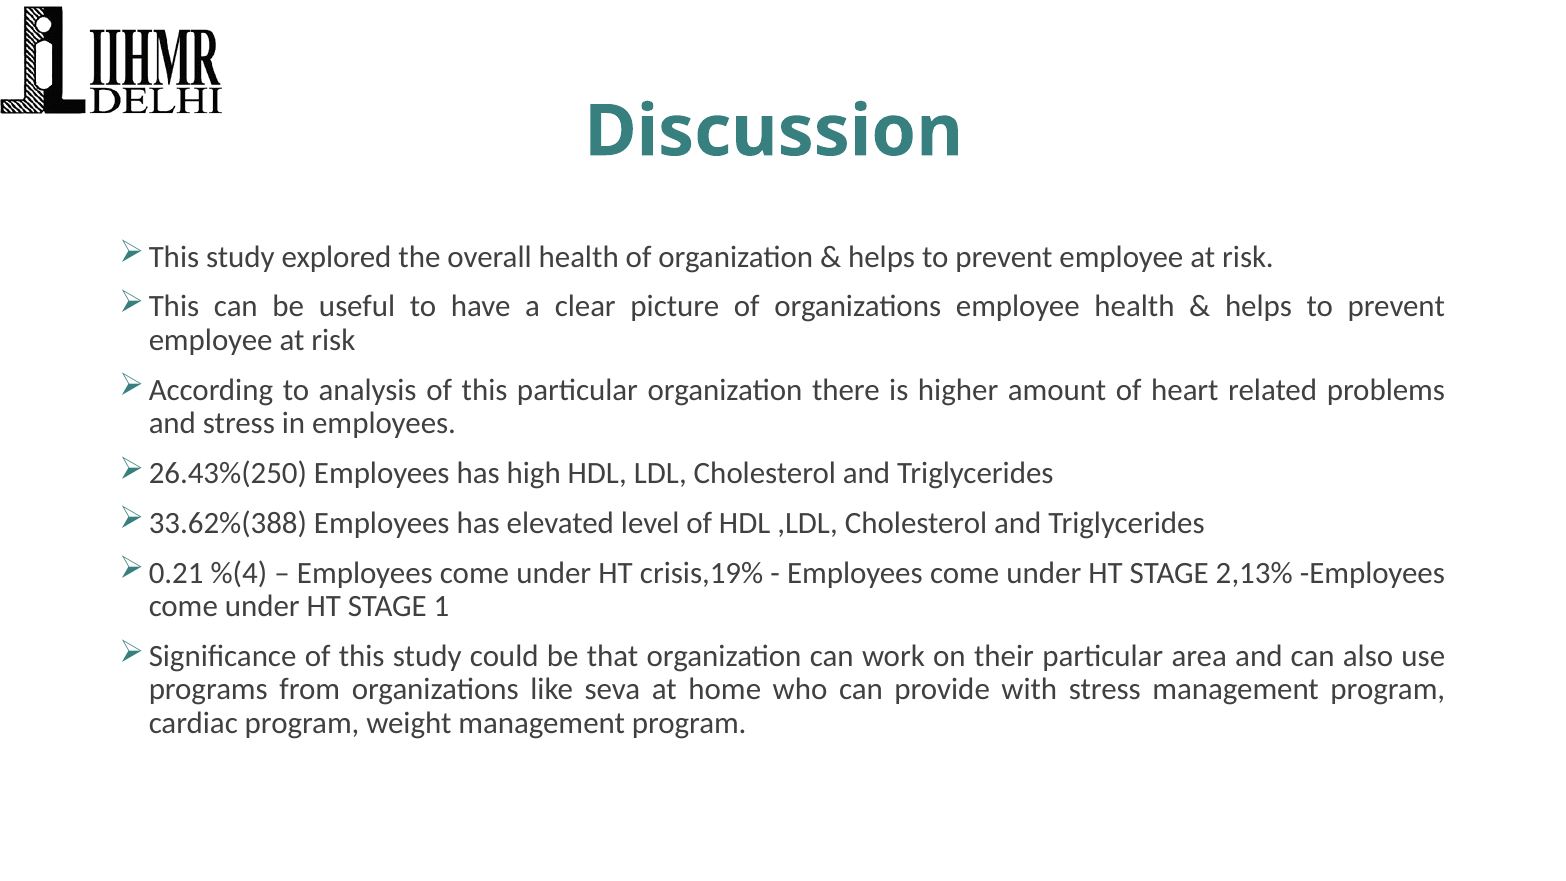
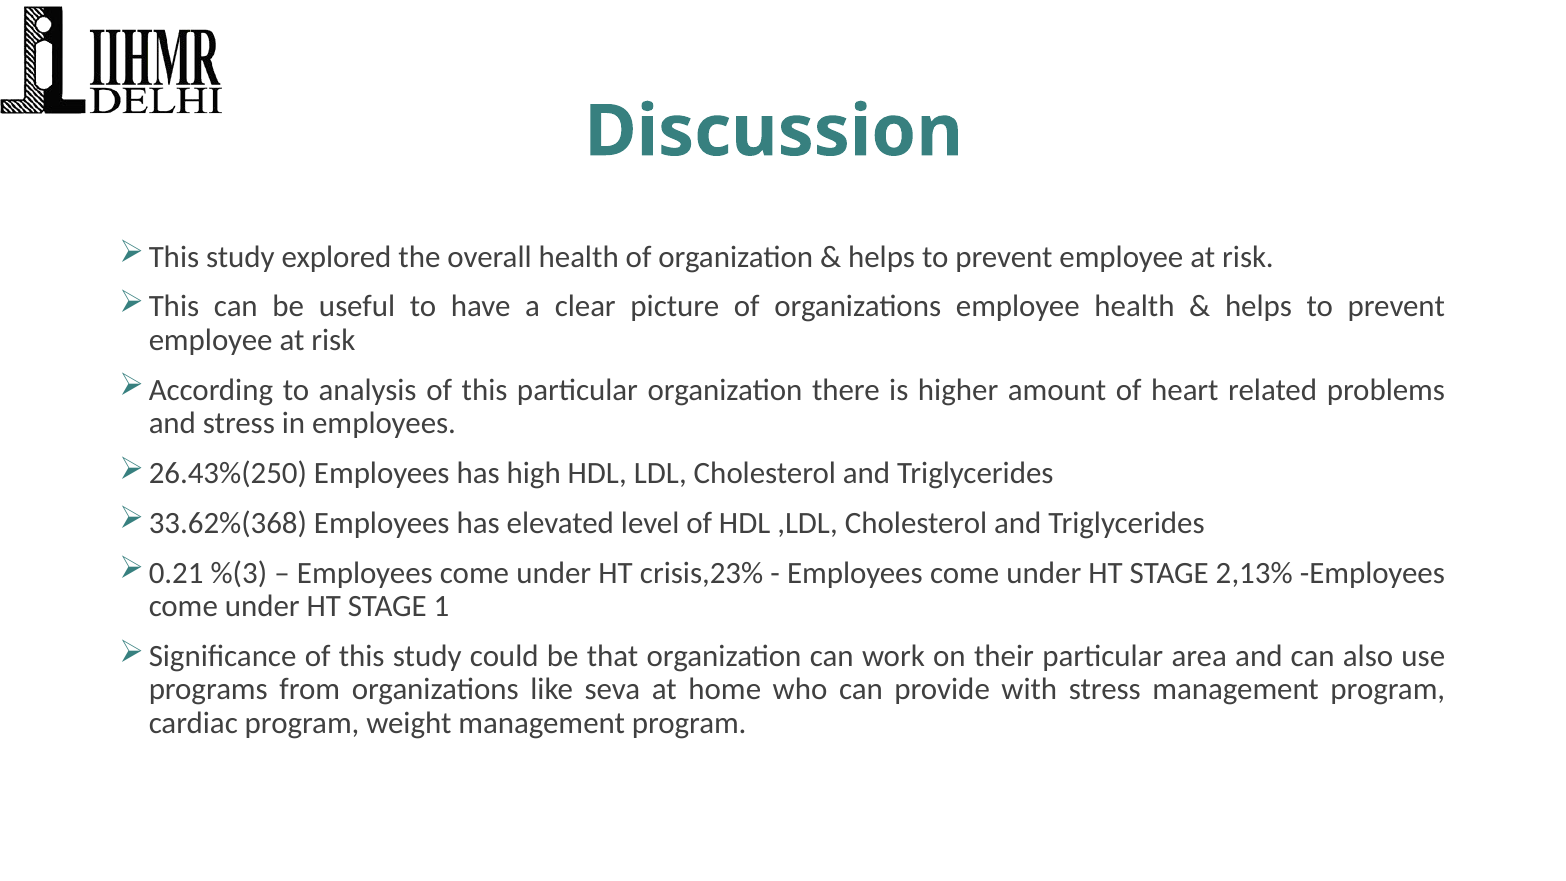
33.62%(388: 33.62%(388 -> 33.62%(368
%(4: %(4 -> %(3
crisis,19%: crisis,19% -> crisis,23%
